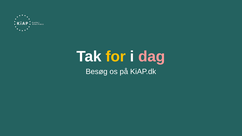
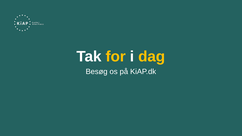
dag colour: pink -> yellow
